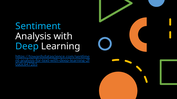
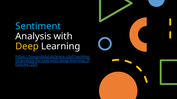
Deep colour: light blue -> yellow
